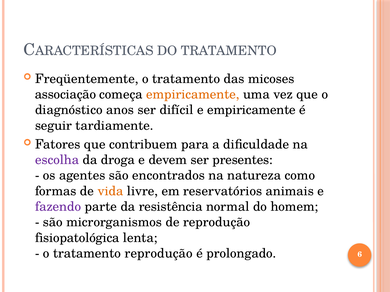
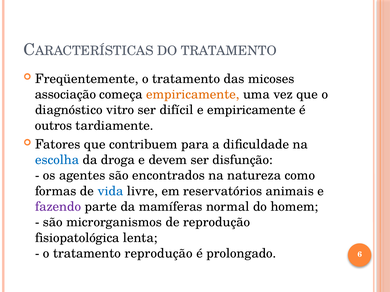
anos: anos -> vitro
seguir: seguir -> outros
escolha colour: purple -> blue
presentes: presentes -> disfunção
vida colour: orange -> blue
resistência: resistência -> mamíferas
